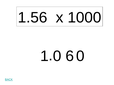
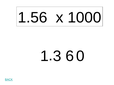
1 0: 0 -> 3
